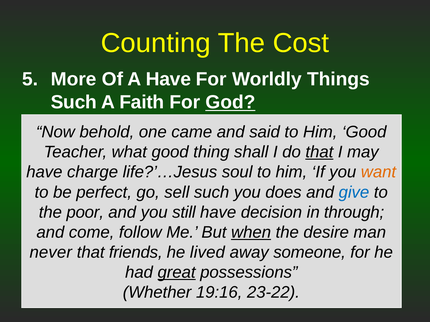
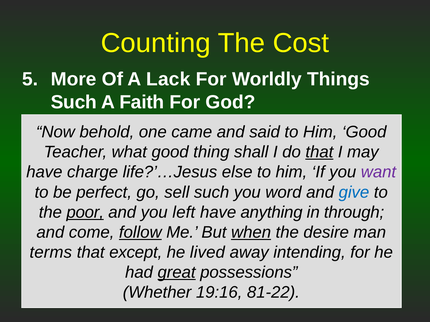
A Have: Have -> Lack
God underline: present -> none
soul: soul -> else
want colour: orange -> purple
does: does -> word
poor underline: none -> present
still: still -> left
decision: decision -> anything
follow at (140, 233) underline: none -> present
never: never -> terms
friends: friends -> except
someone: someone -> intending
23-22: 23-22 -> 81-22
